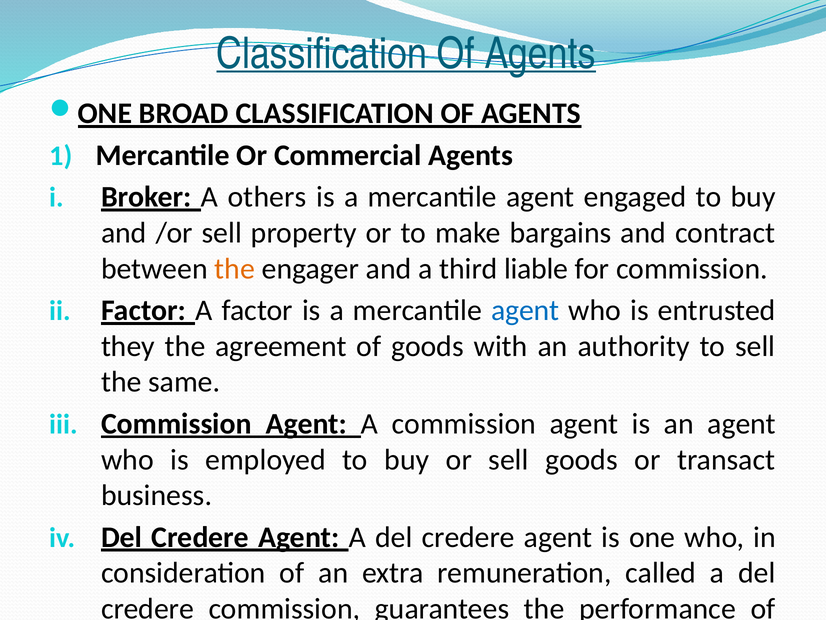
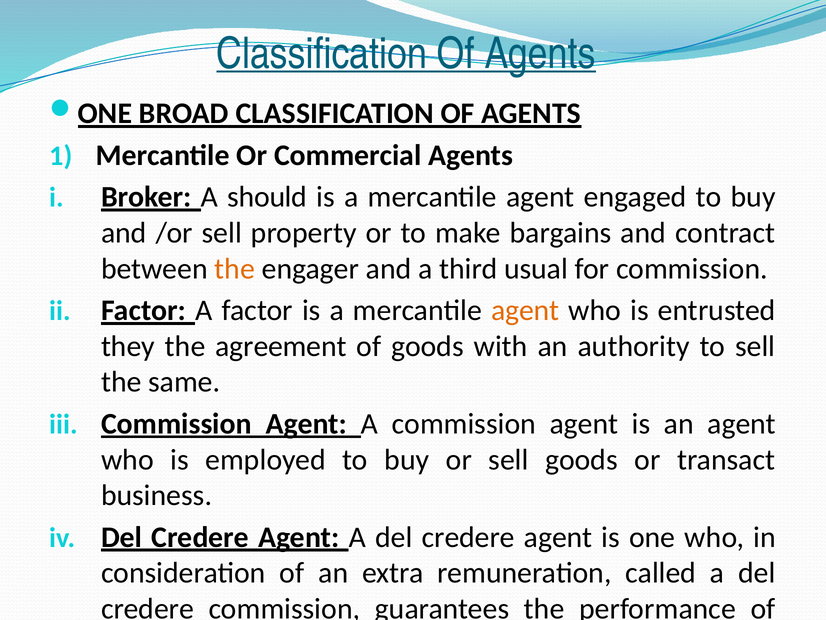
others: others -> should
liable: liable -> usual
agent at (525, 310) colour: blue -> orange
